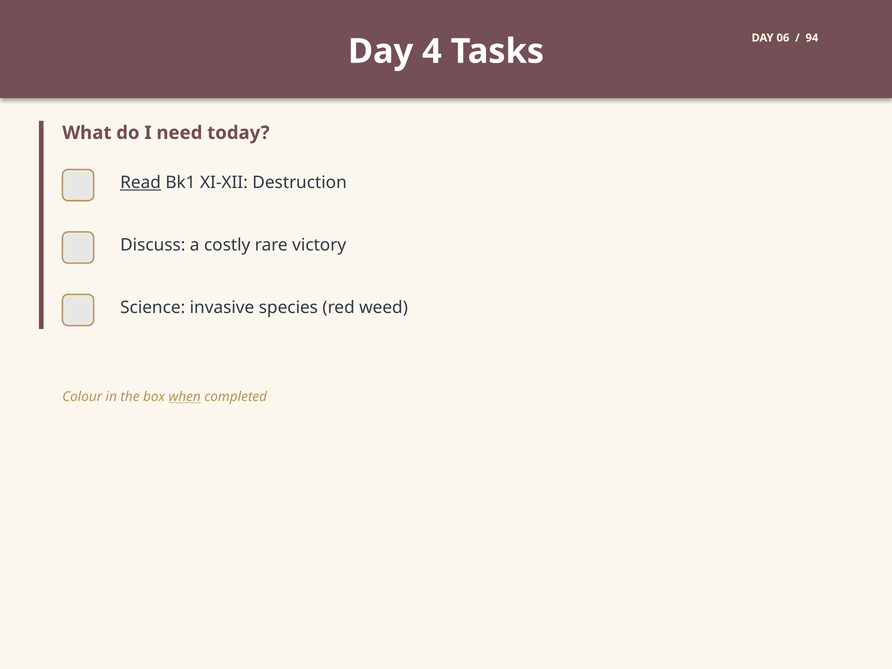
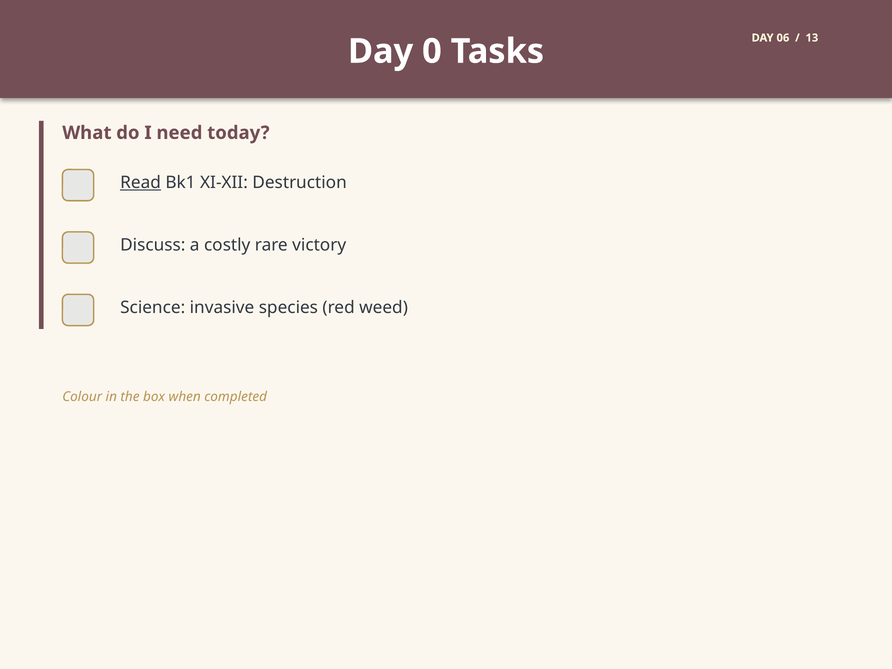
94: 94 -> 13
4: 4 -> 0
when underline: present -> none
